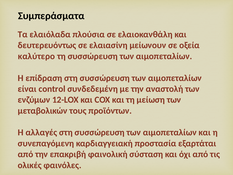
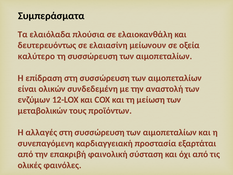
control: control -> ολικών
